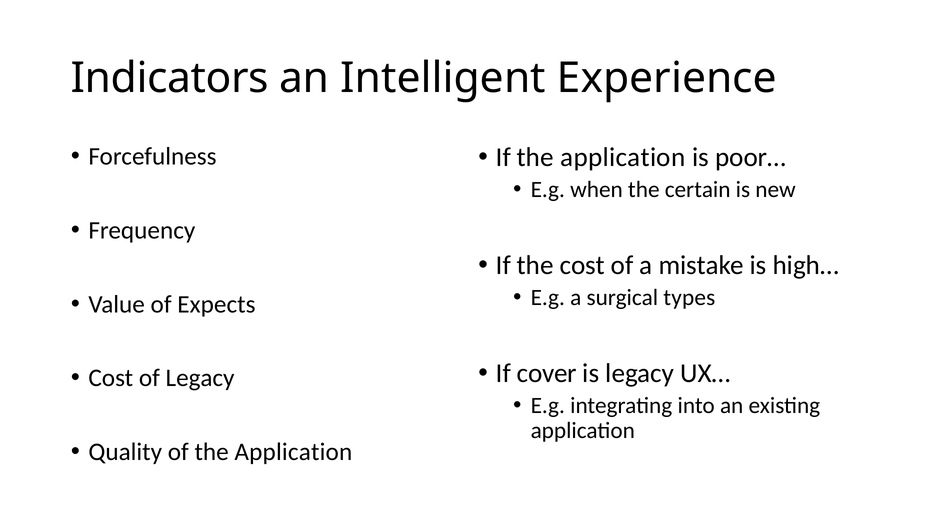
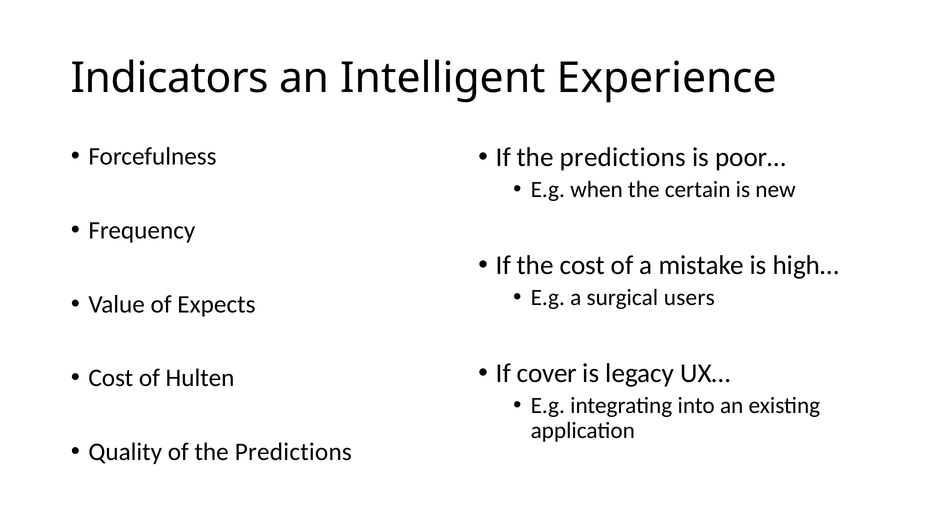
If the application: application -> predictions
types: types -> users
of Legacy: Legacy -> Hulten
of the Application: Application -> Predictions
